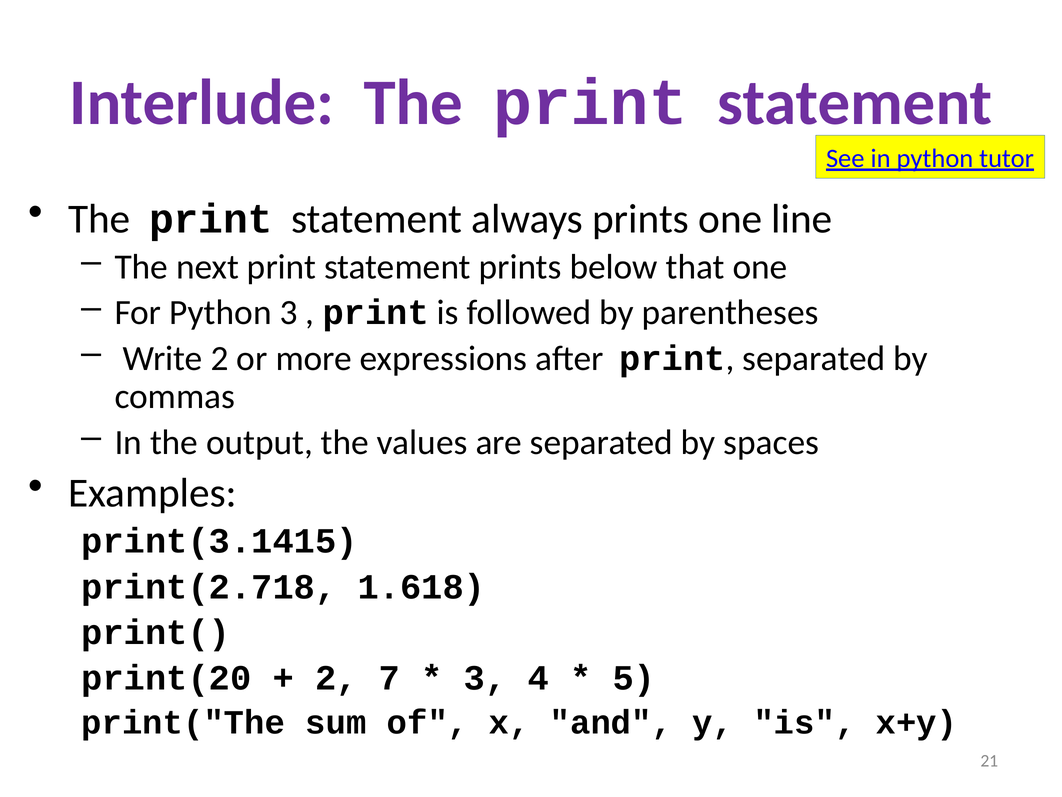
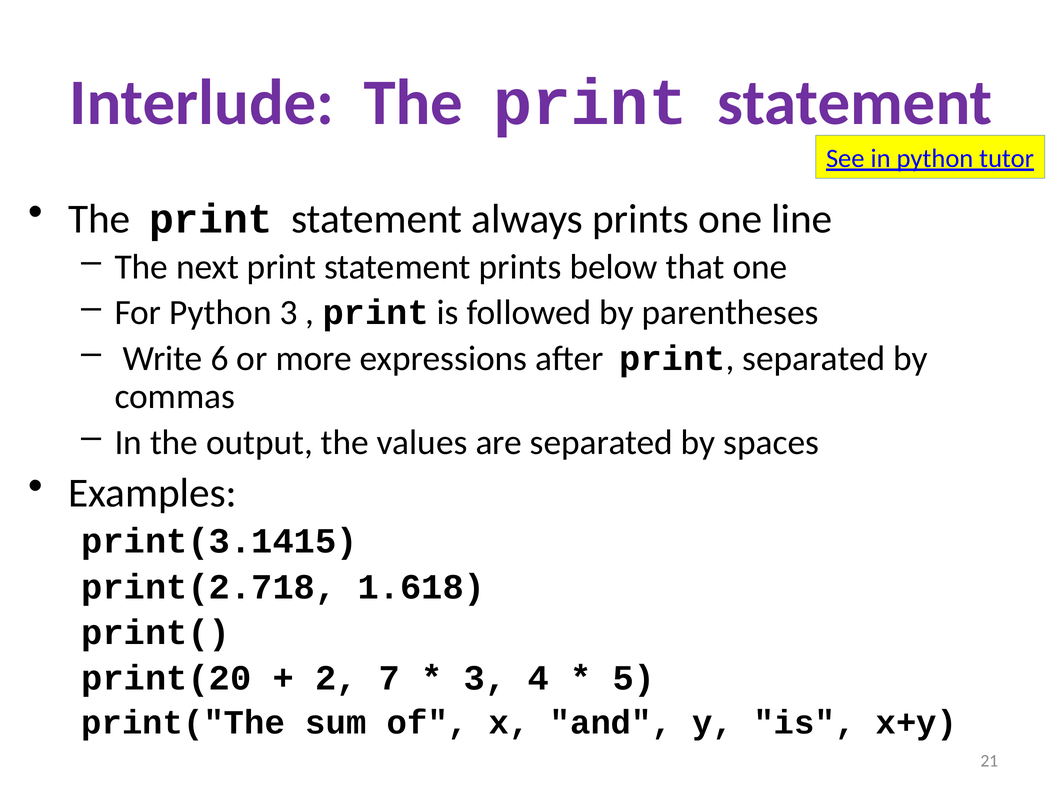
Write 2: 2 -> 6
